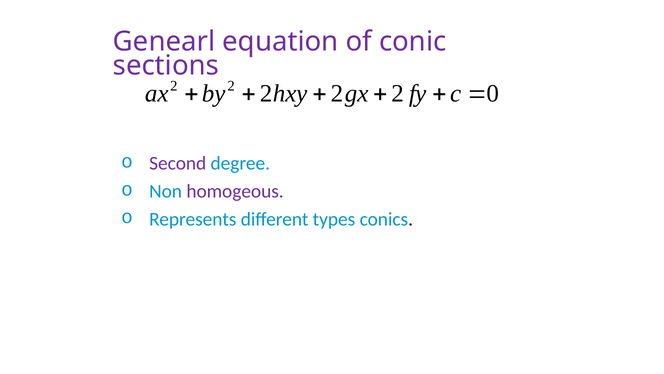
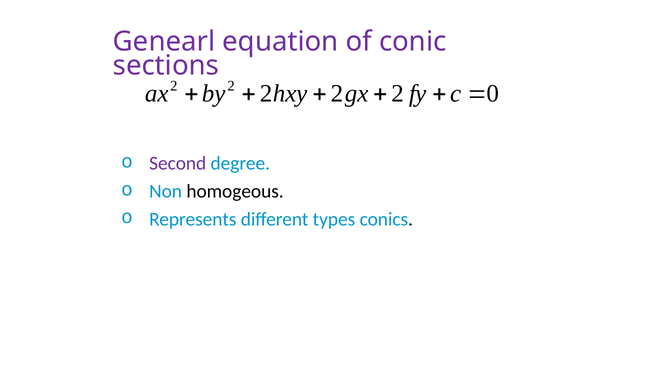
homogeous colour: purple -> black
